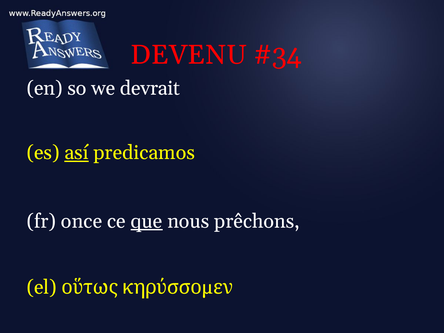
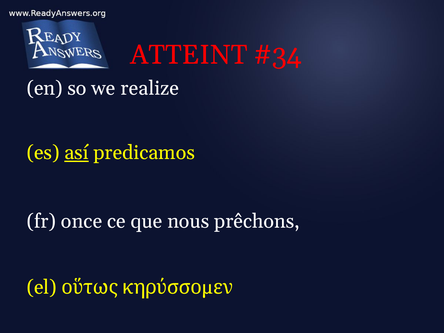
DEVENU: DEVENU -> ATTEINT
devrait: devrait -> realize
que underline: present -> none
